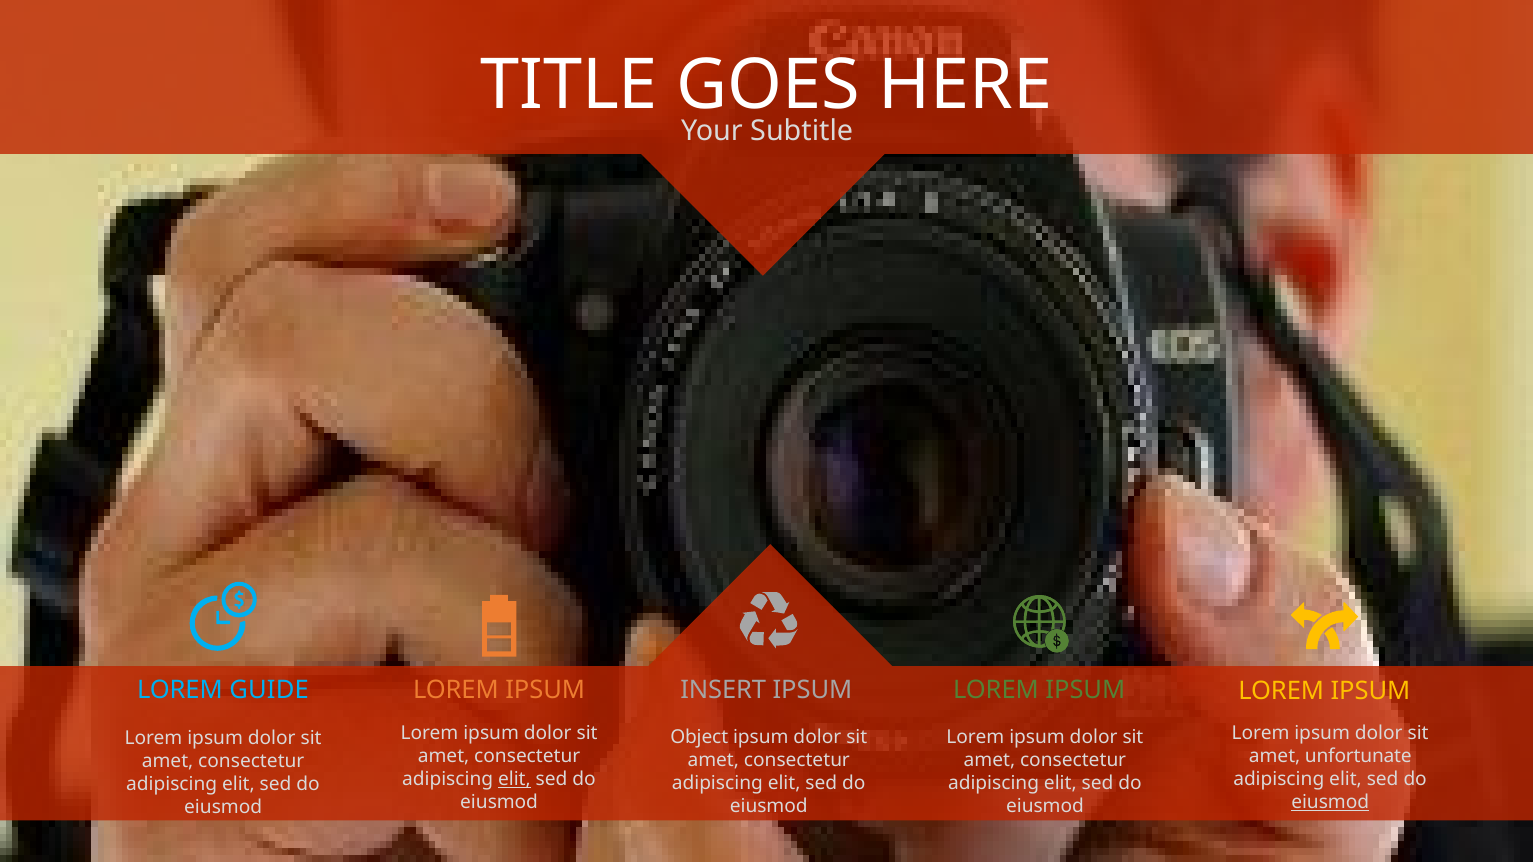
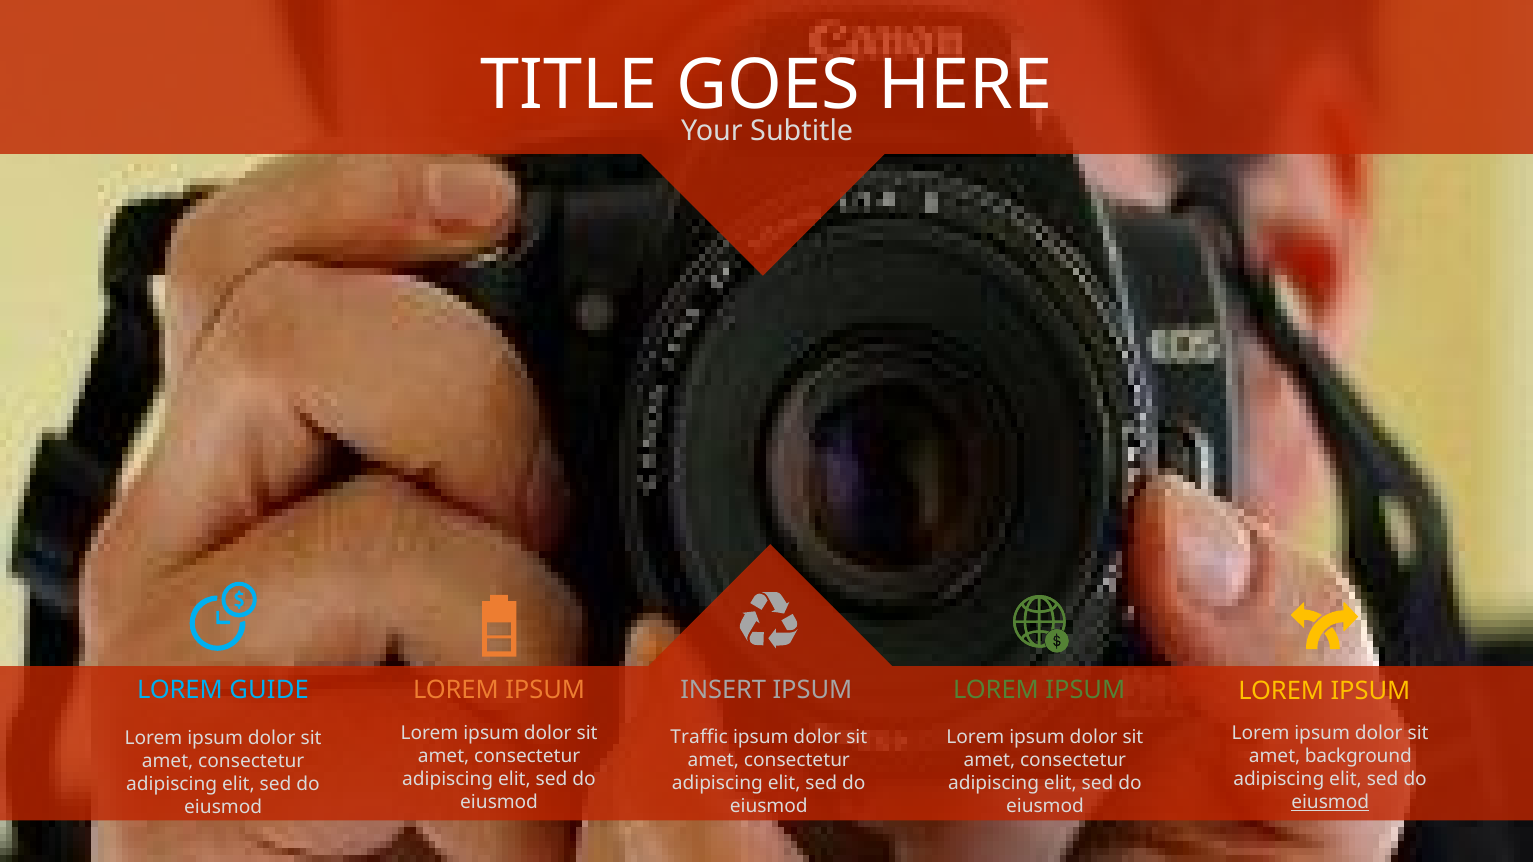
Object: Object -> Traffic
unfortunate: unfortunate -> background
elit at (514, 779) underline: present -> none
